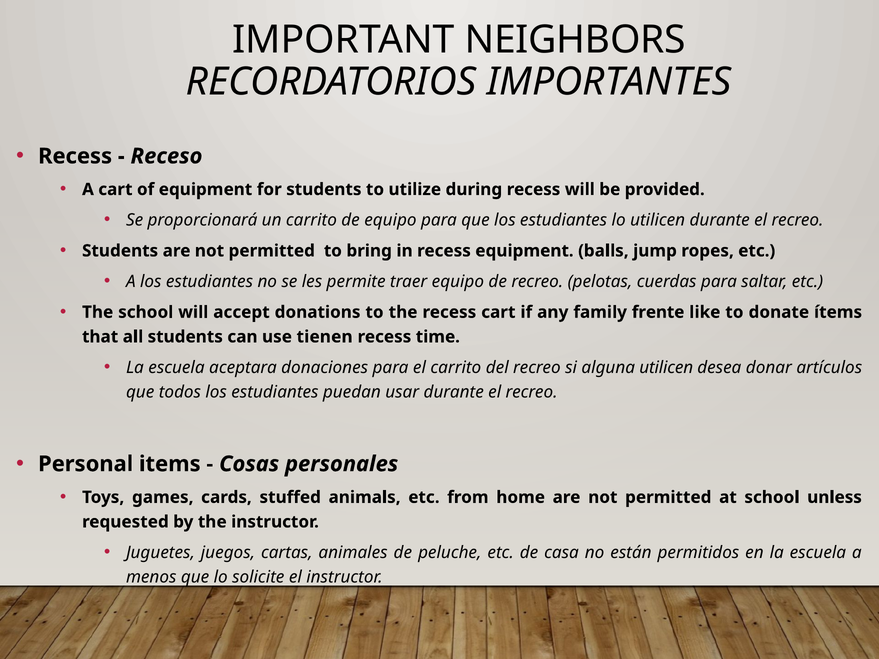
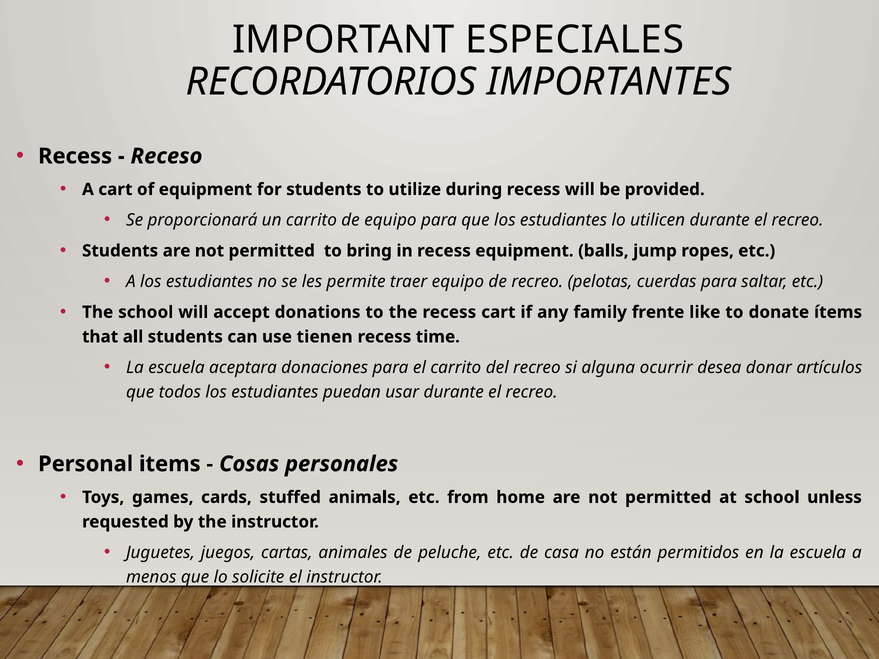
NEIGHBORS: NEIGHBORS -> ESPECIALES
alguna utilicen: utilicen -> ocurrir
